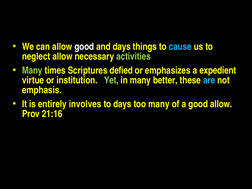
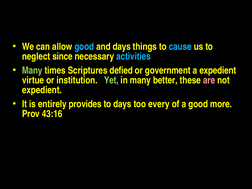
good at (84, 47) colour: white -> light blue
neglect allow: allow -> since
activities colour: light green -> light blue
emphasizes: emphasizes -> government
are colour: light blue -> pink
emphasis at (42, 90): emphasis -> expedient
involves: involves -> provides
too many: many -> every
good allow: allow -> more
21:16: 21:16 -> 43:16
